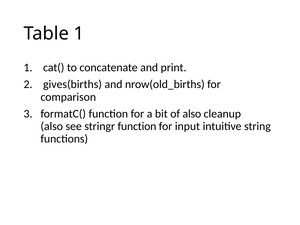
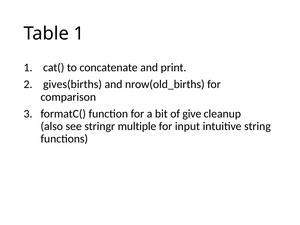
of also: also -> give
stringr function: function -> multiple
